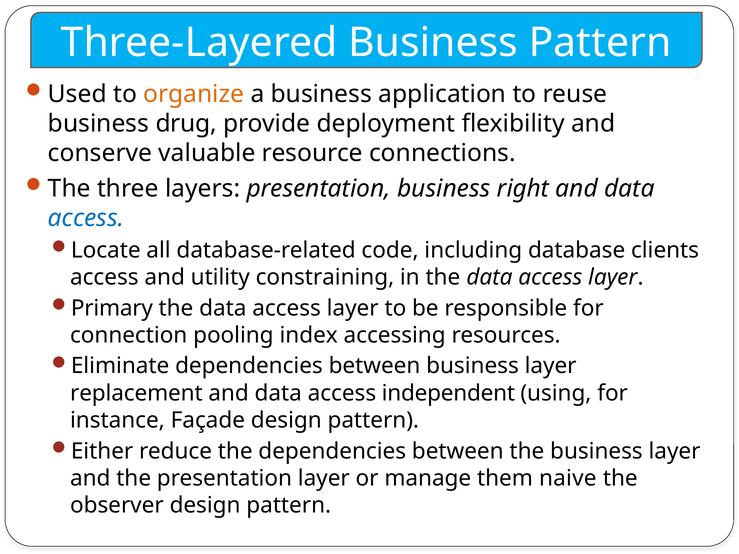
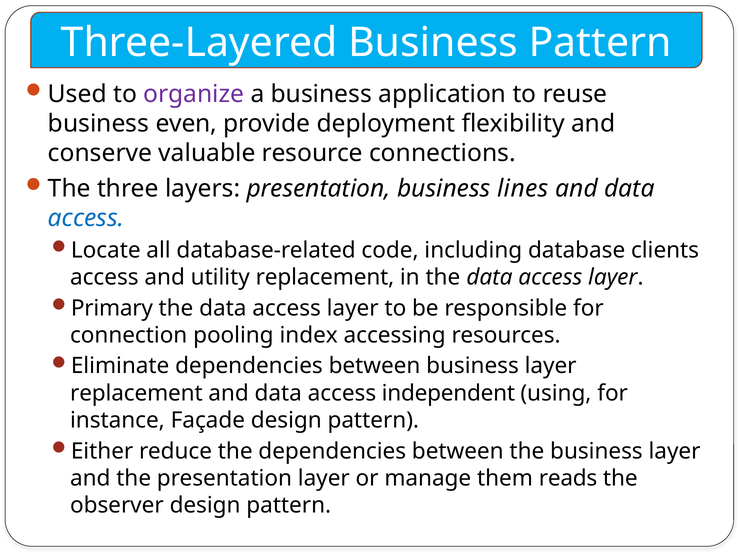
organize colour: orange -> purple
drug: drug -> even
right: right -> lines
utility constraining: constraining -> replacement
naive: naive -> reads
